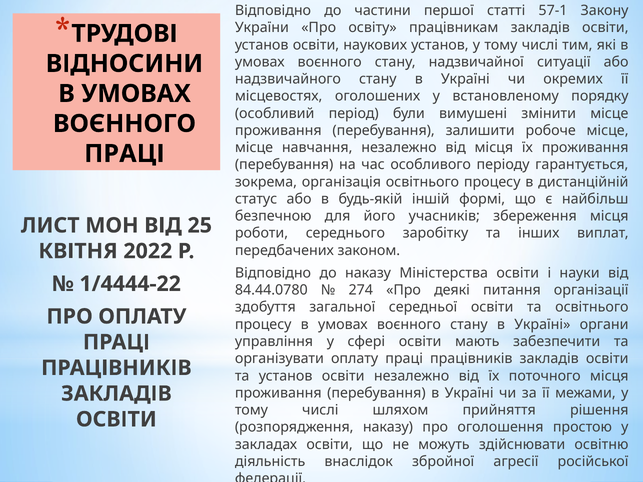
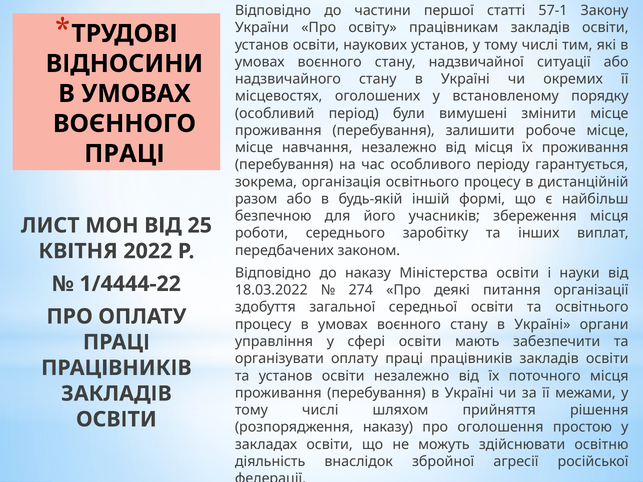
статус: статус -> разом
84.44.0780: 84.44.0780 -> 18.03.2022
